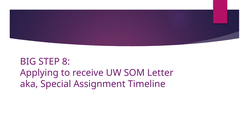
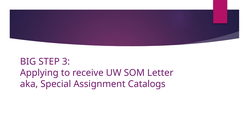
8: 8 -> 3
Timeline: Timeline -> Catalogs
